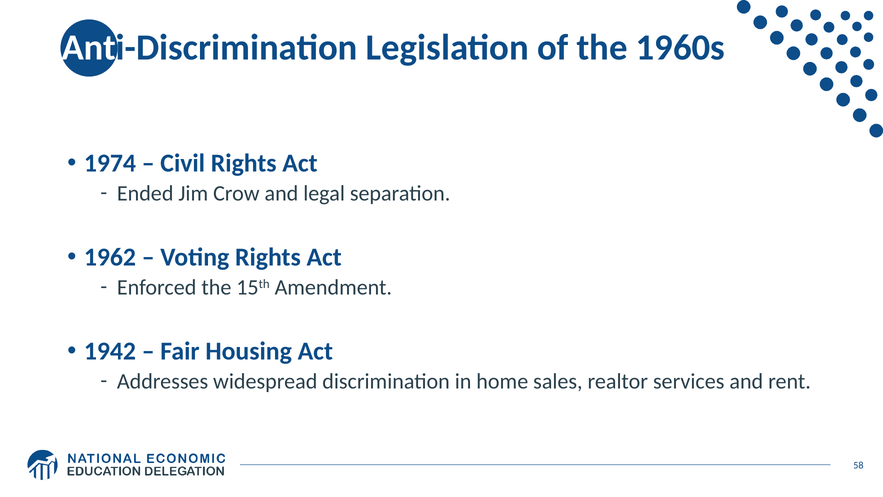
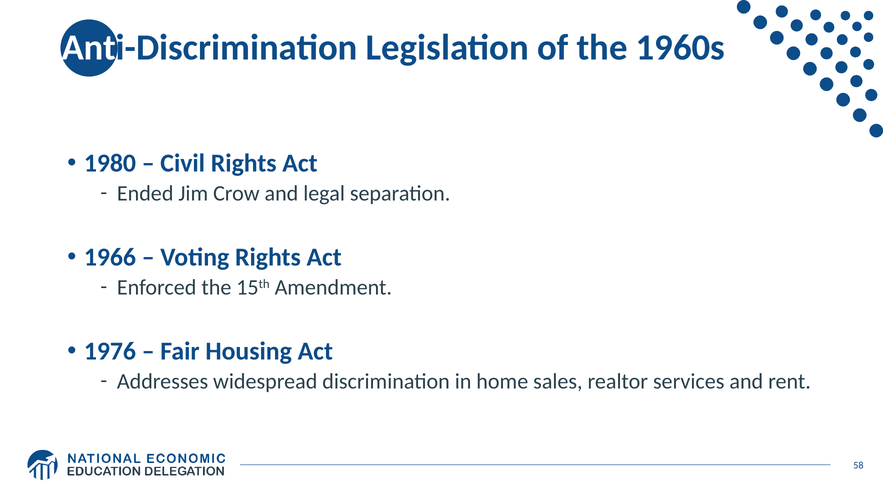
1974: 1974 -> 1980
1962: 1962 -> 1966
1942: 1942 -> 1976
